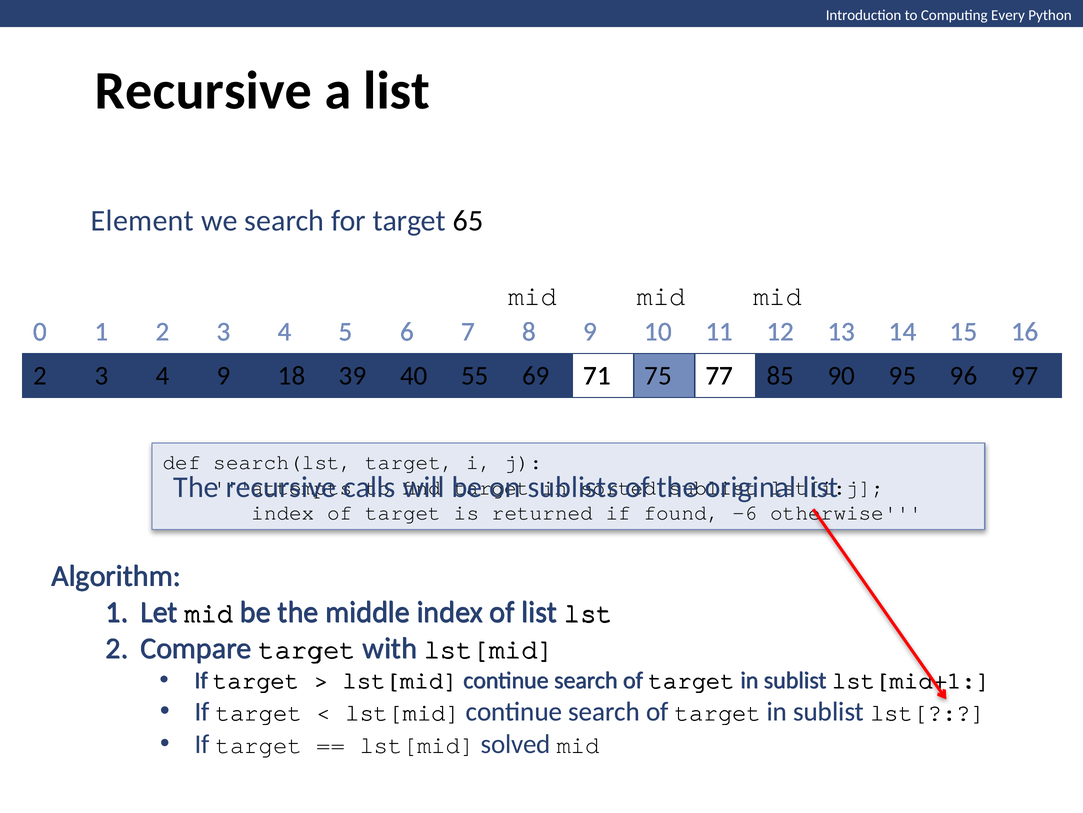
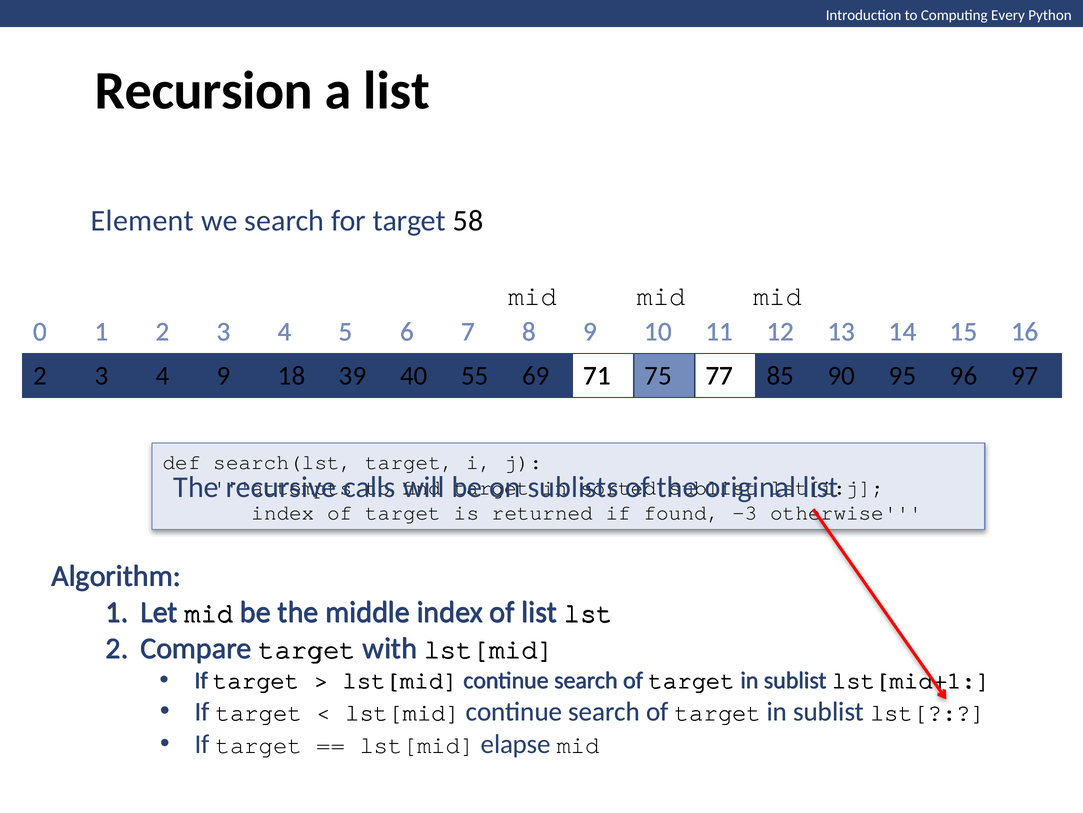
Recursive at (203, 91): Recursive -> Recursion
65: 65 -> 58
-6: -6 -> -3
solved: solved -> elapse
